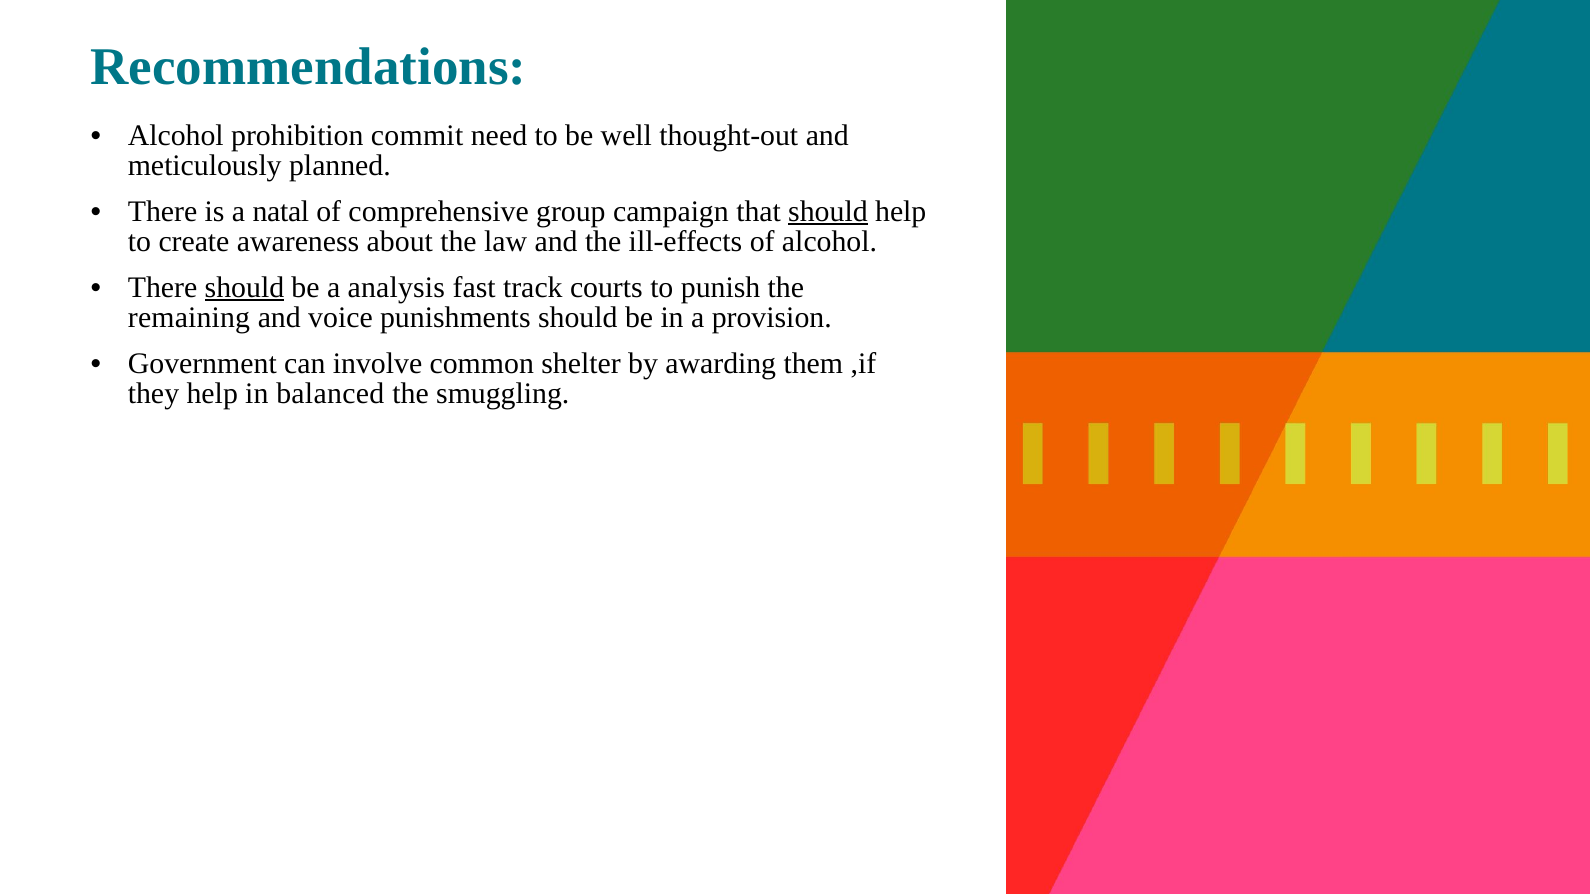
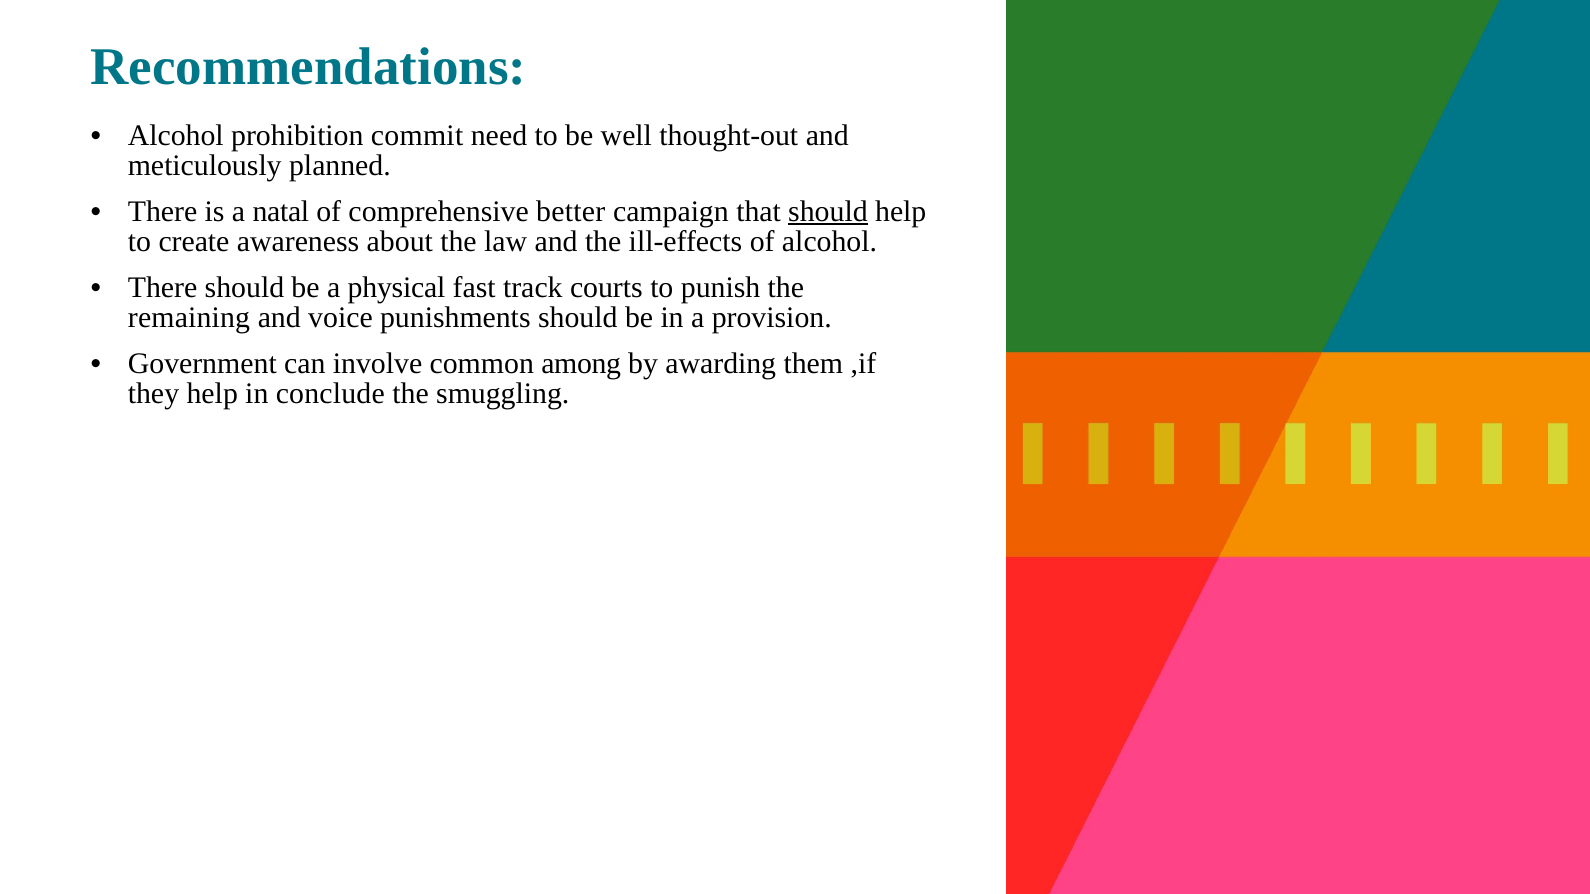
group: group -> better
should at (244, 288) underline: present -> none
analysis: analysis -> physical
shelter: shelter -> among
balanced: balanced -> conclude
